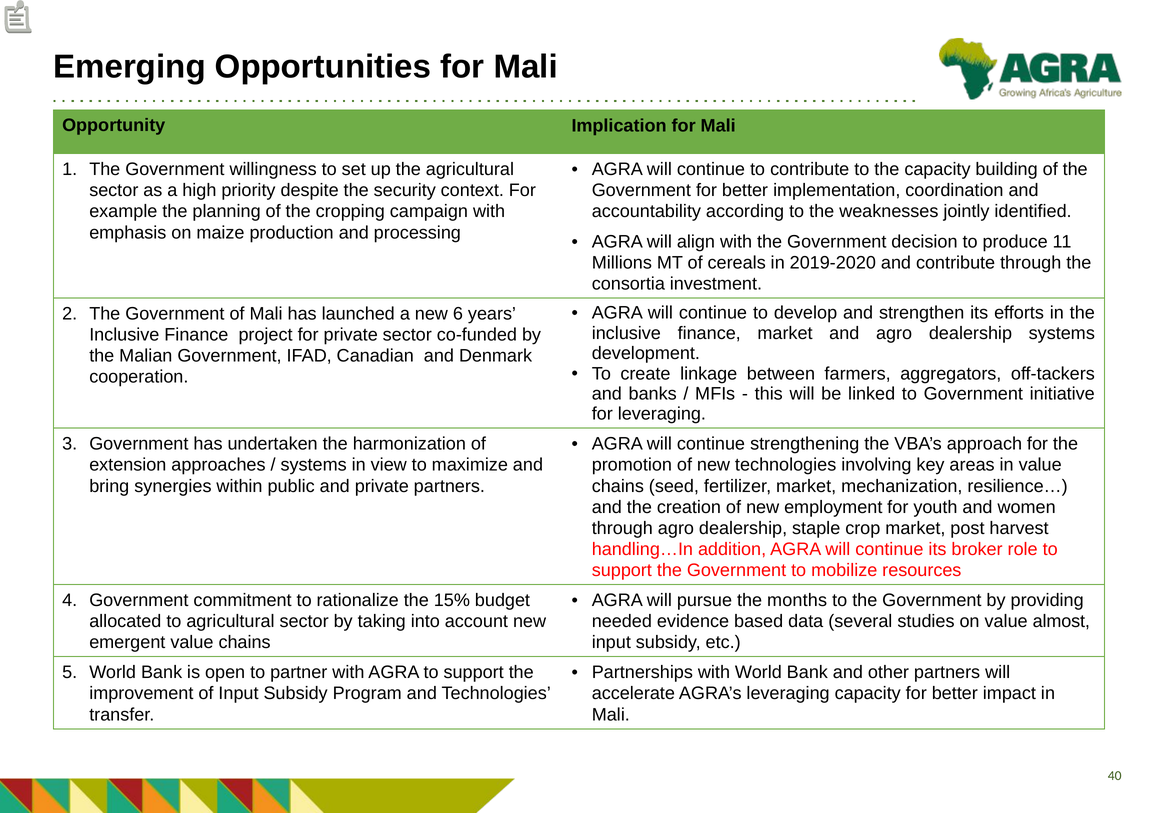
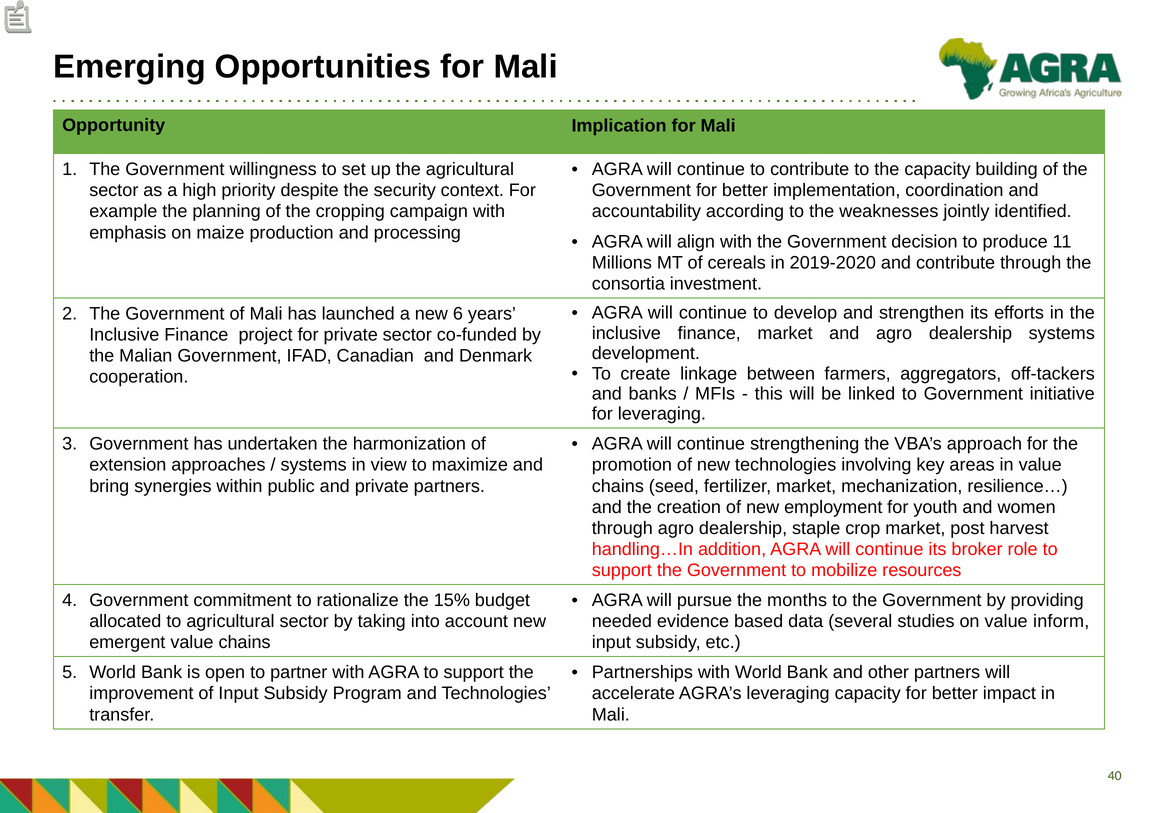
almost: almost -> inform
